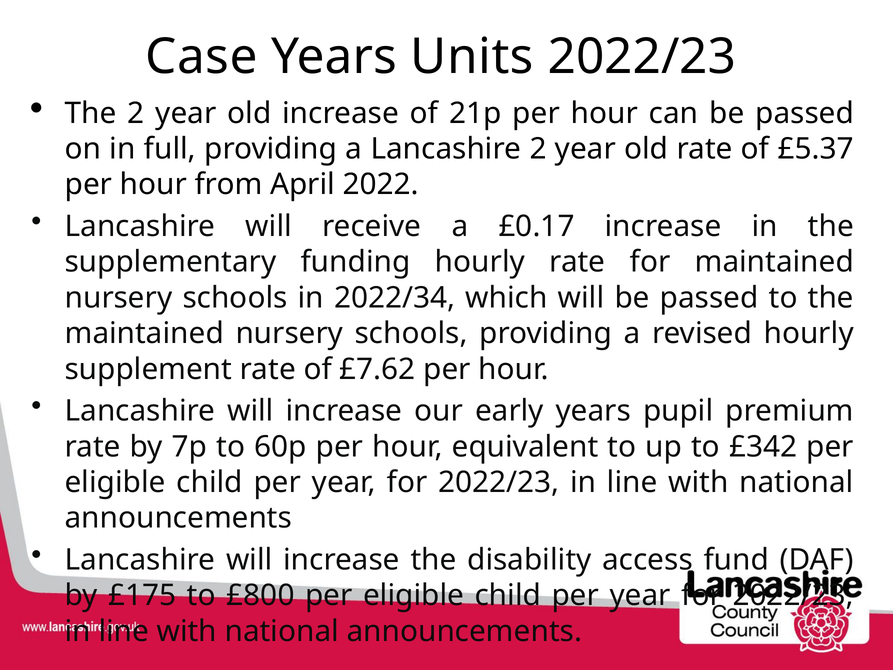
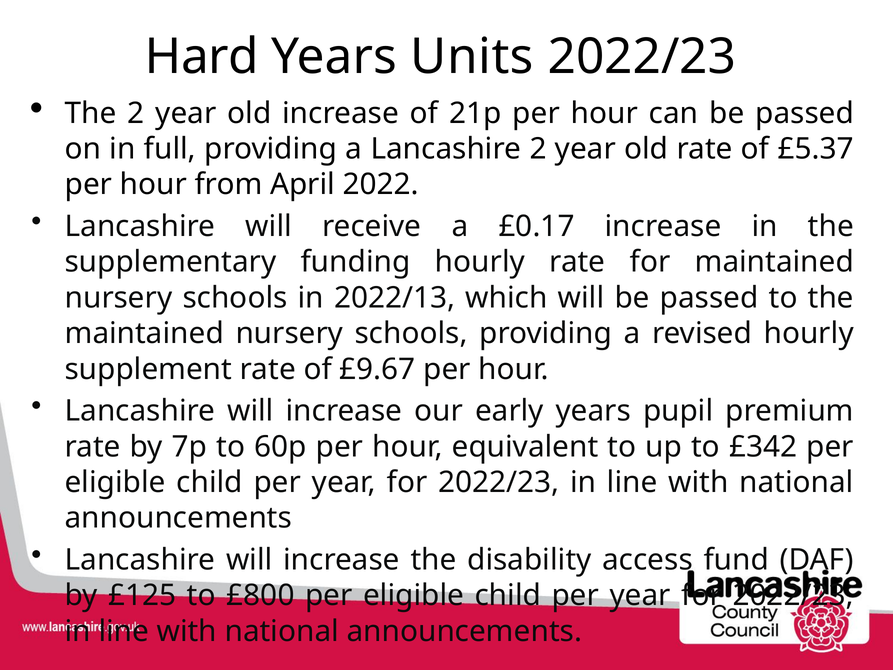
Case: Case -> Hard
2022/34: 2022/34 -> 2022/13
£7.62: £7.62 -> £9.67
£175: £175 -> £125
